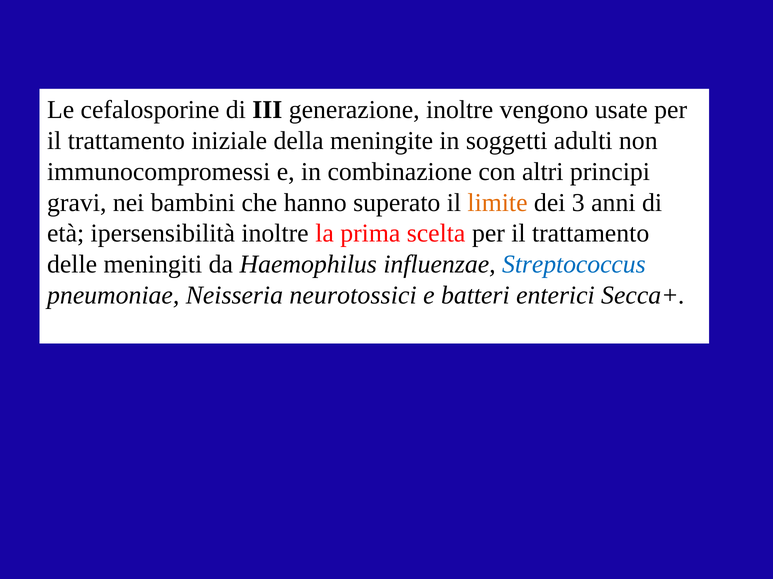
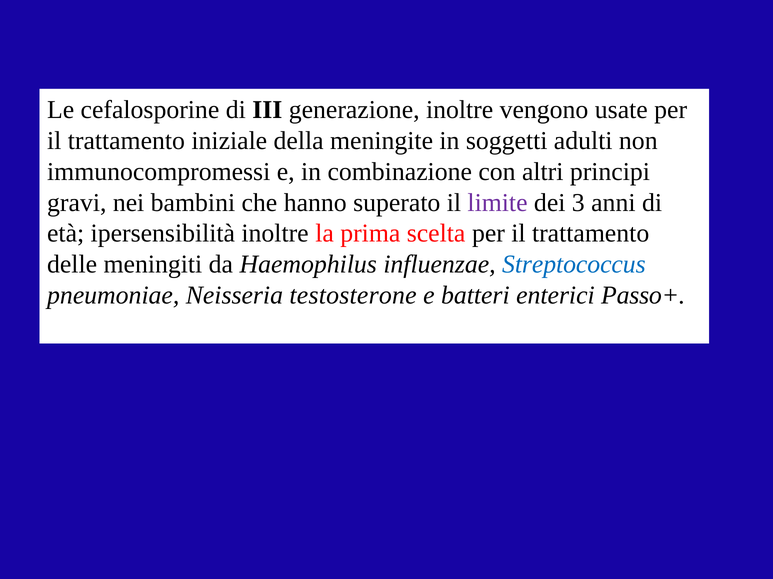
limite colour: orange -> purple
neurotossici: neurotossici -> testosterone
Secca+: Secca+ -> Passo+
